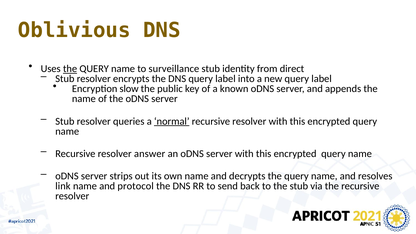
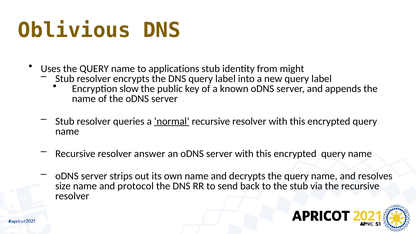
the at (70, 69) underline: present -> none
surveillance: surveillance -> applications
direct: direct -> might
link: link -> size
